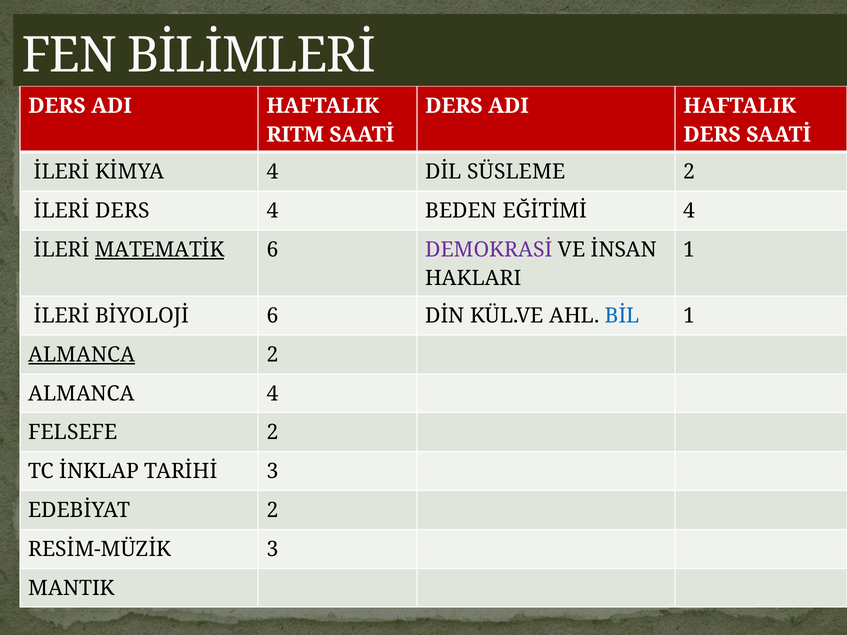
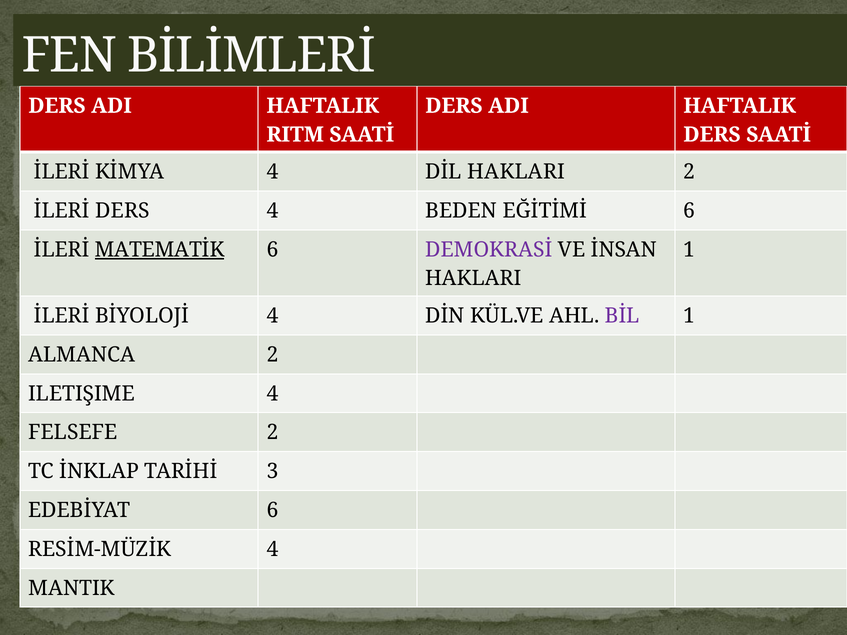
DİL SÜSLEME: SÜSLEME -> HAKLARI
EĞİTİMİ 4: 4 -> 6
BİYOLOJİ 6: 6 -> 4
BİL colour: blue -> purple
ALMANCA at (82, 355) underline: present -> none
ALMANCA at (82, 394): ALMANCA -> ILETIŞIME
EDEBİYAT 2: 2 -> 6
RESİM-MÜZİK 3: 3 -> 4
